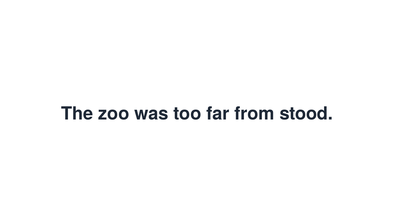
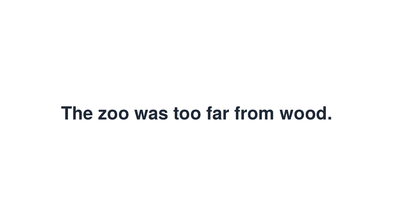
stood: stood -> wood
